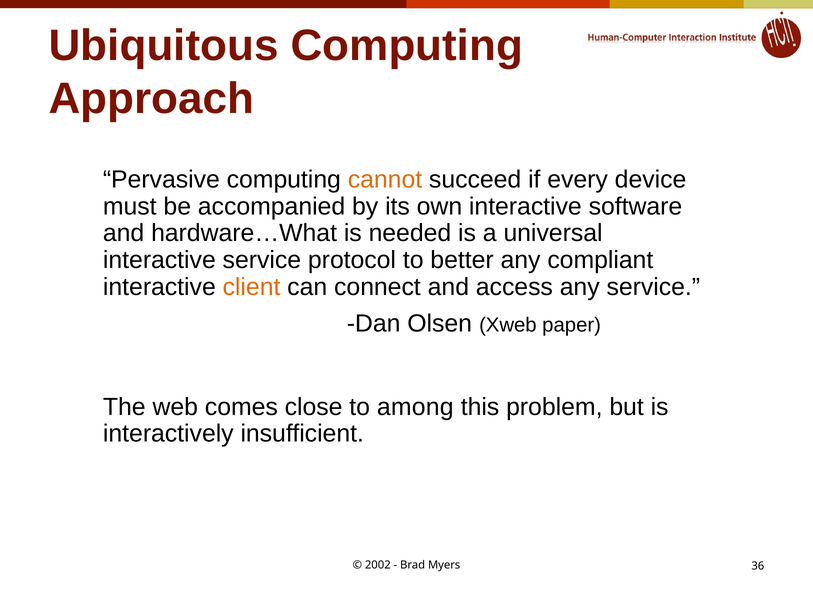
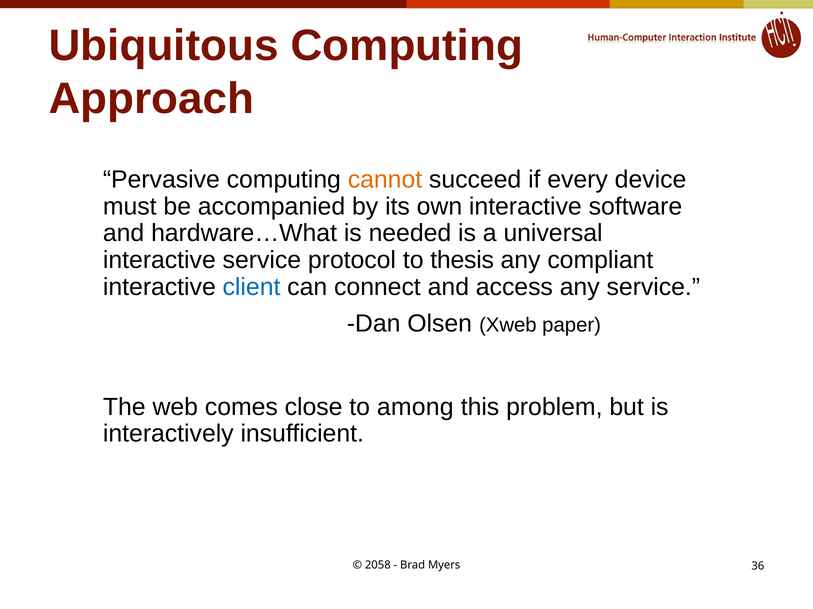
better: better -> thesis
client colour: orange -> blue
2002: 2002 -> 2058
